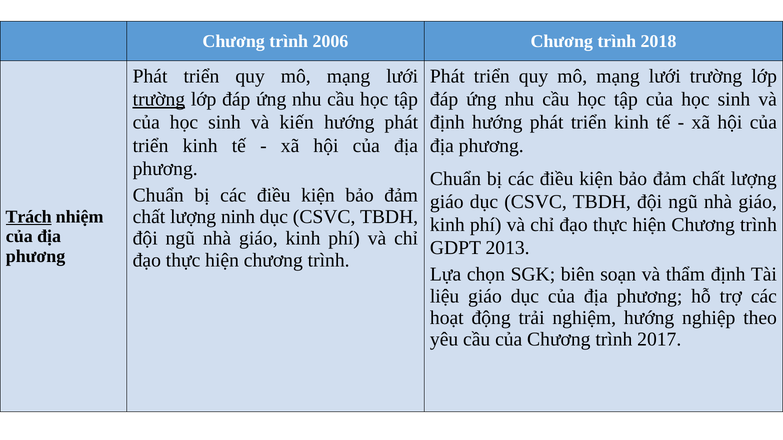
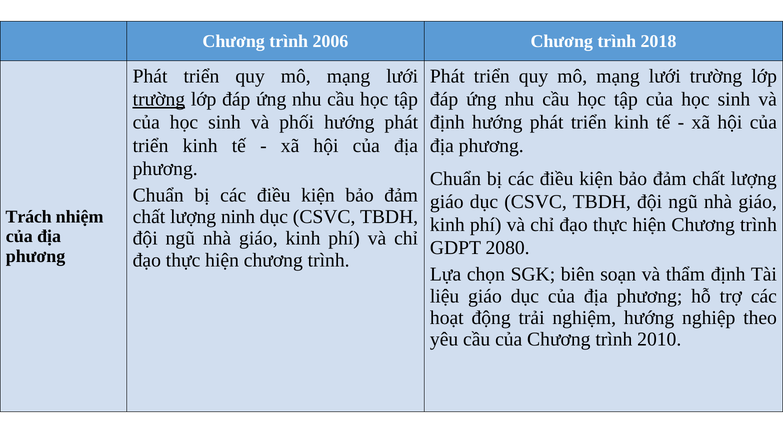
kiến: kiến -> phối
Trách underline: present -> none
2013: 2013 -> 2080
2017: 2017 -> 2010
